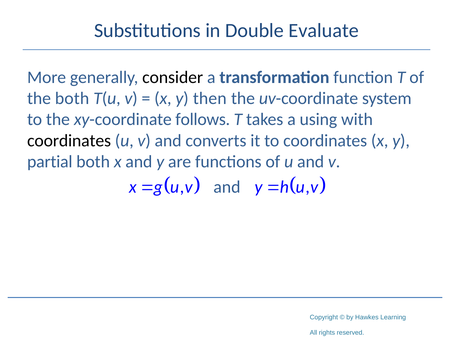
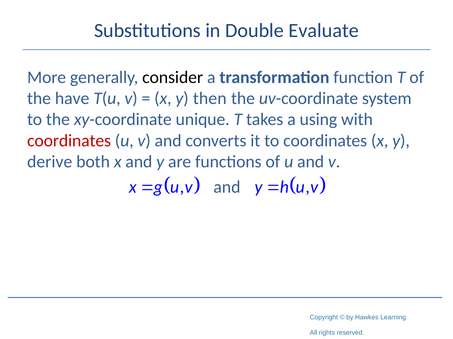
the both: both -> have
follows: follows -> unique
coordinates at (69, 141) colour: black -> red
partial: partial -> derive
